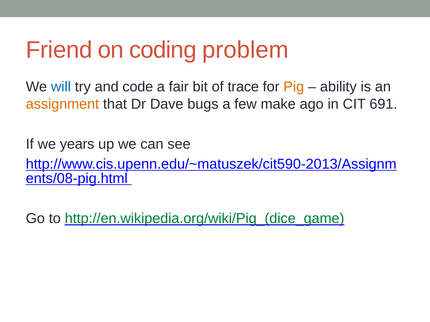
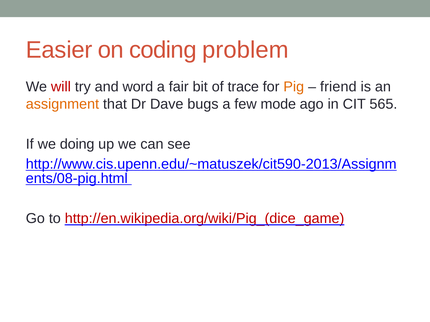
Friend: Friend -> Easier
will colour: blue -> red
code: code -> word
ability: ability -> friend
make: make -> mode
691: 691 -> 565
years: years -> doing
http://en.wikipedia.org/wiki/Pig_(dice_game colour: green -> red
